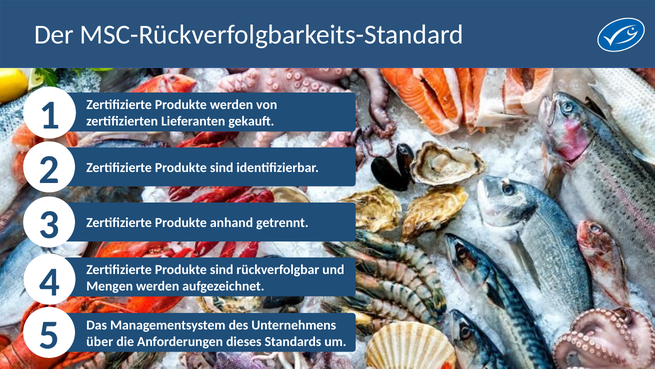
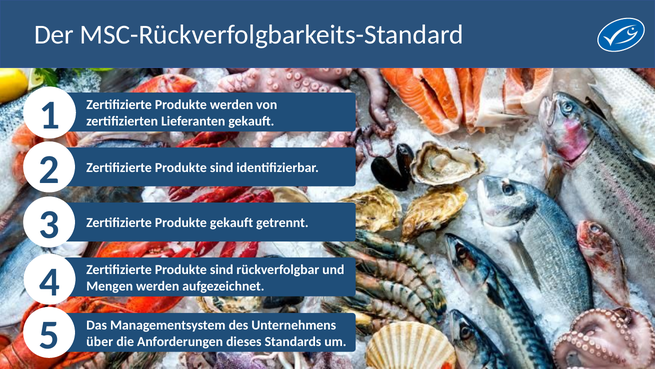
Produkte anhand: anhand -> gekauft
